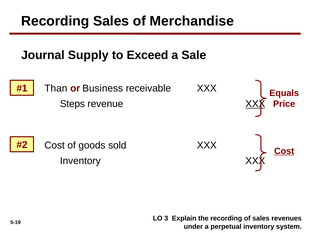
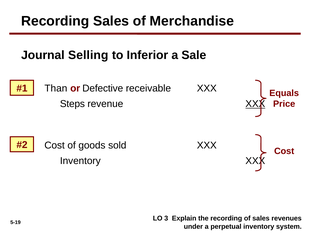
Supply: Supply -> Selling
Exceed: Exceed -> Inferior
Business: Business -> Defective
Cost at (284, 151) underline: present -> none
